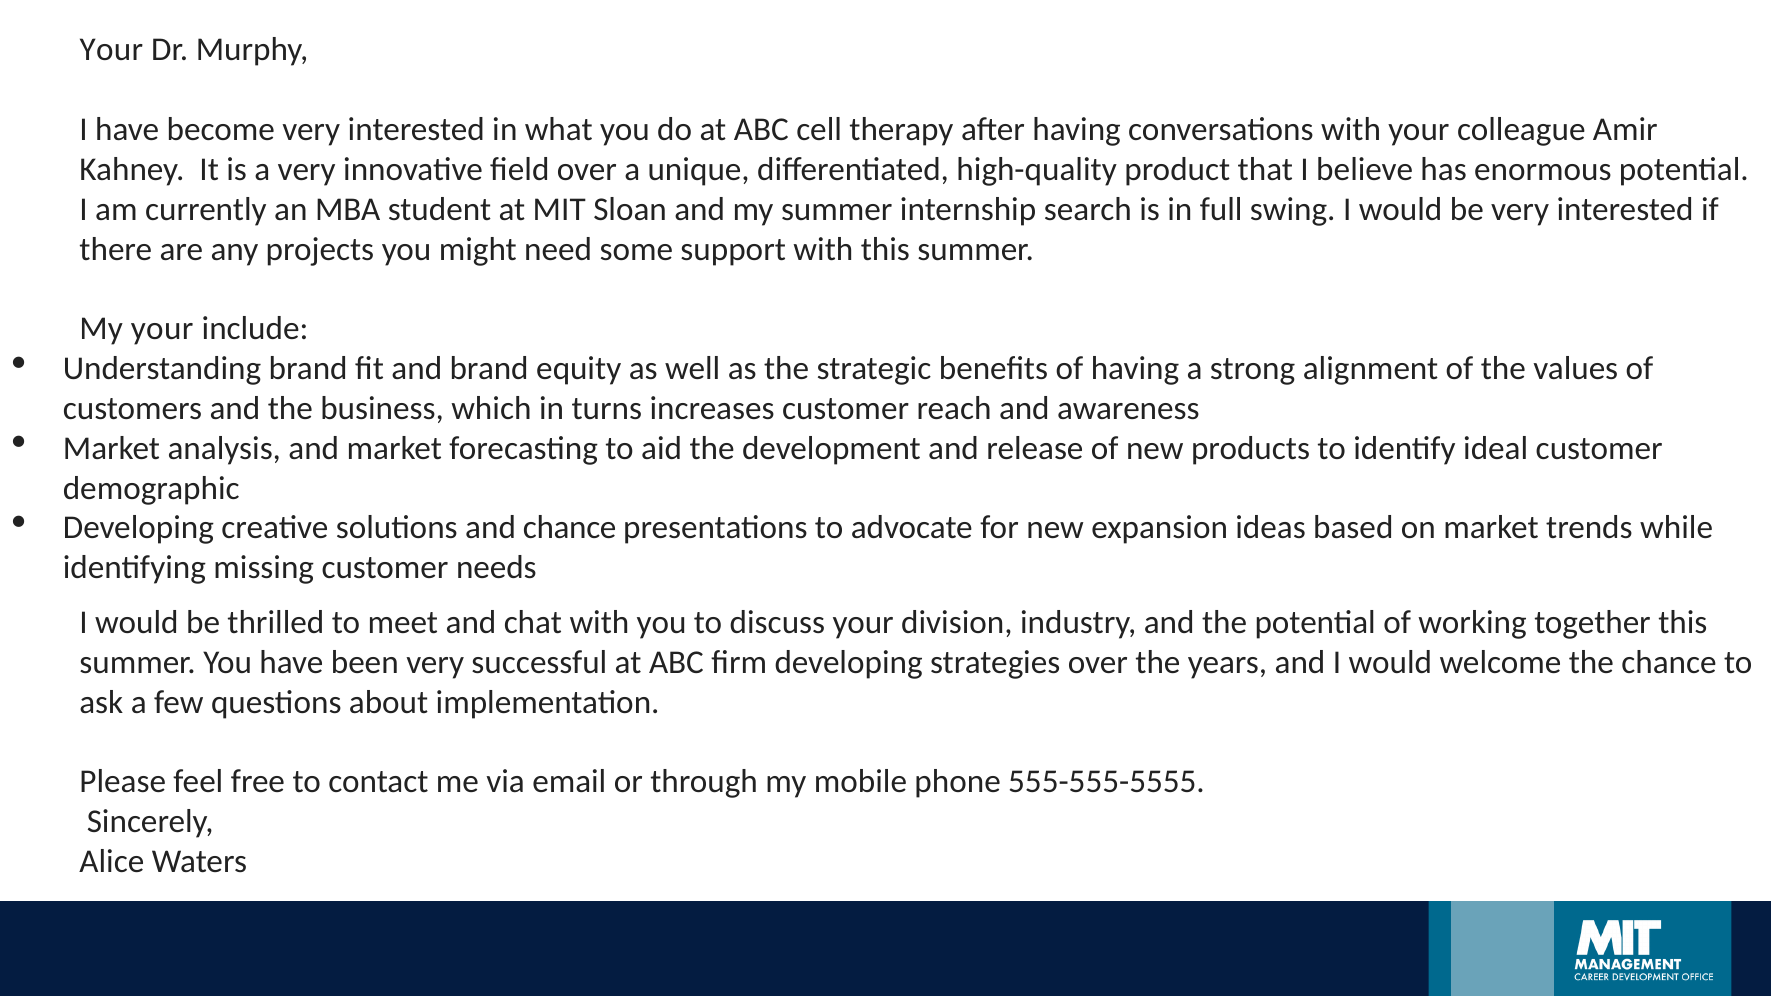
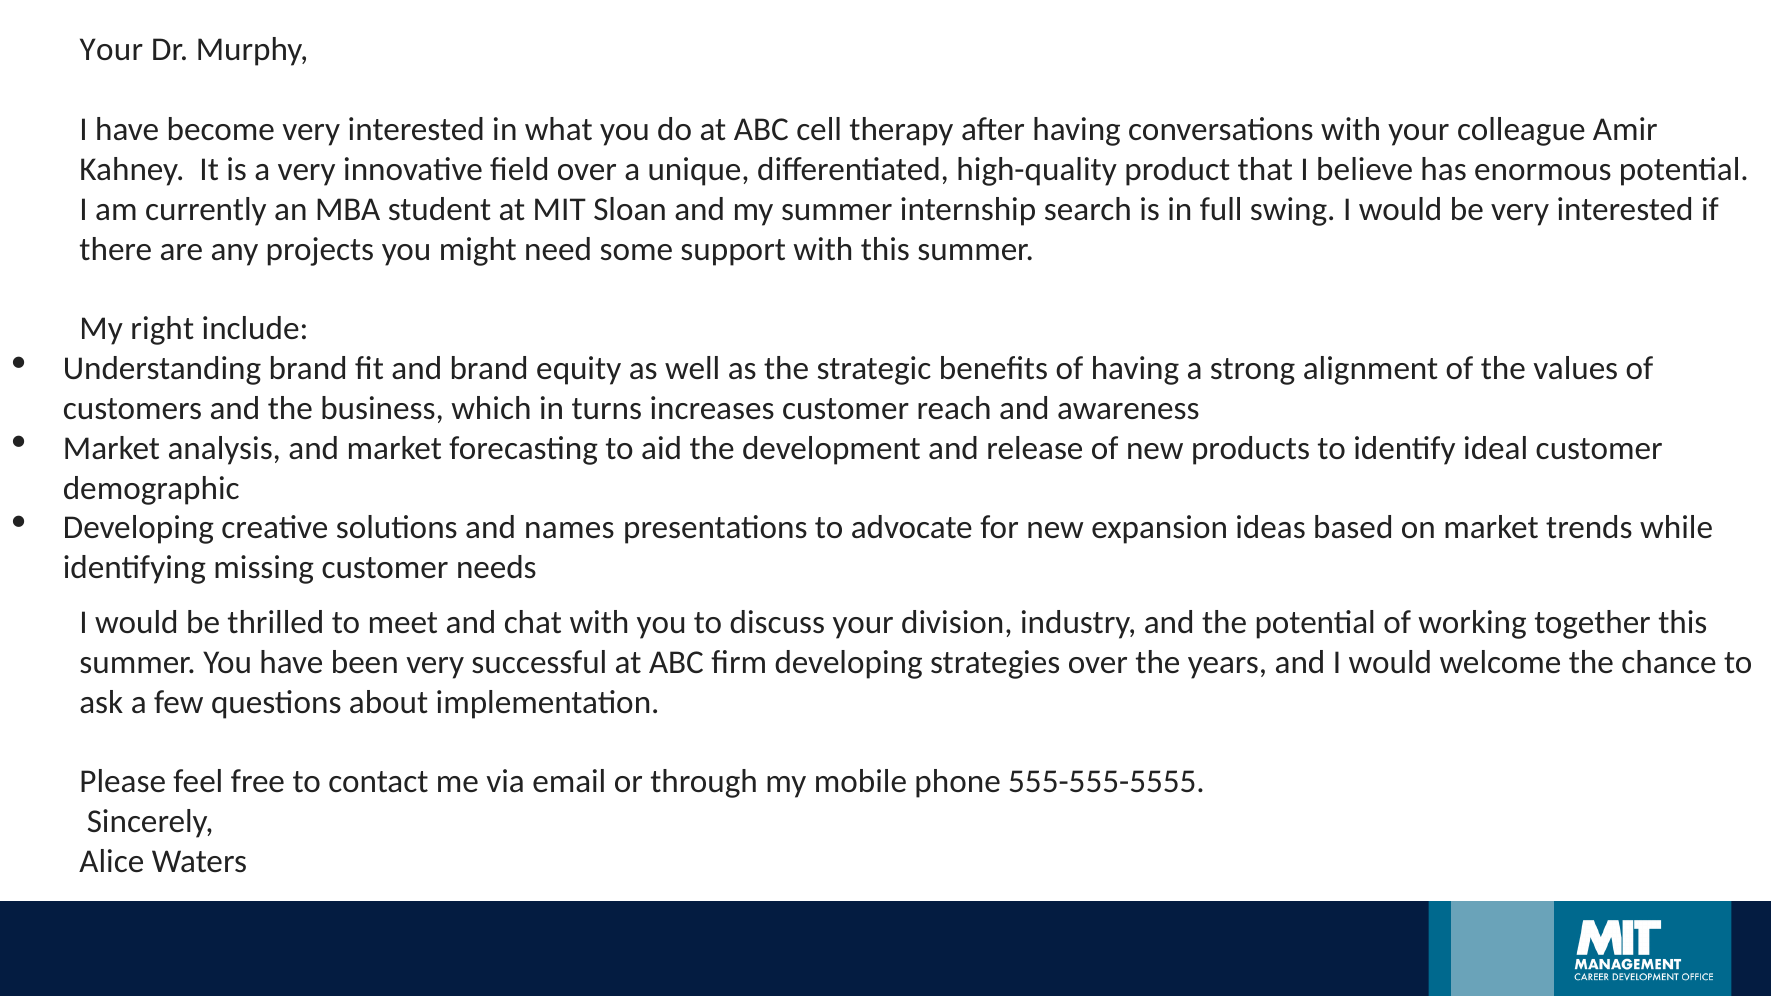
My your: your -> right
and chance: chance -> names
